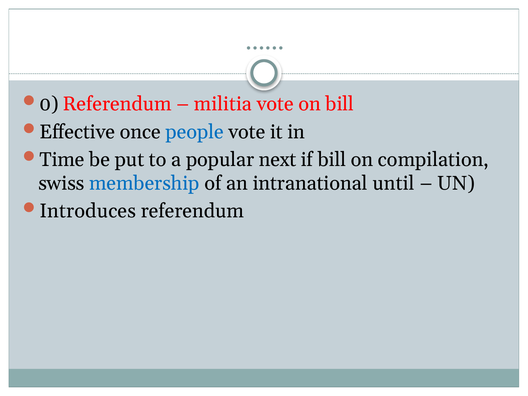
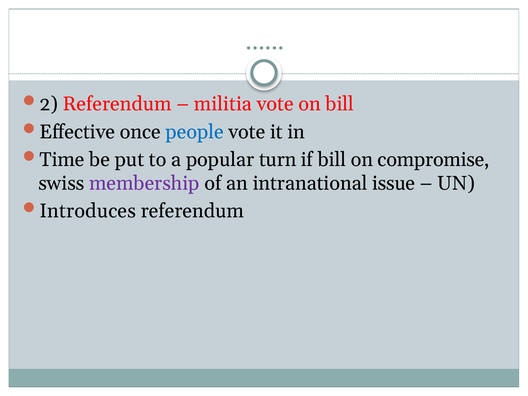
0: 0 -> 2
next: next -> turn
compilation: compilation -> compromise
membership colour: blue -> purple
until: until -> issue
